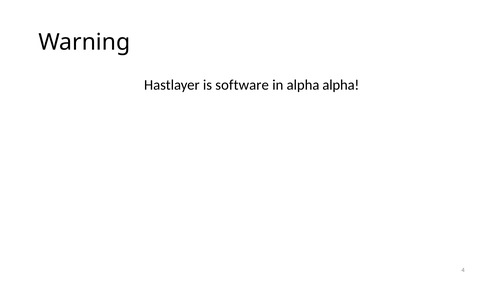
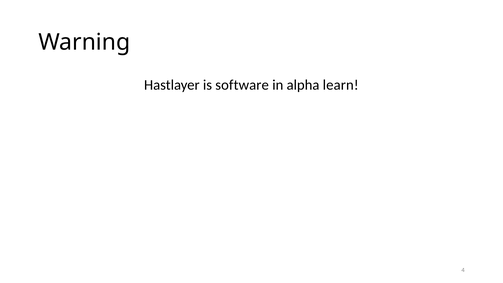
alpha alpha: alpha -> learn
